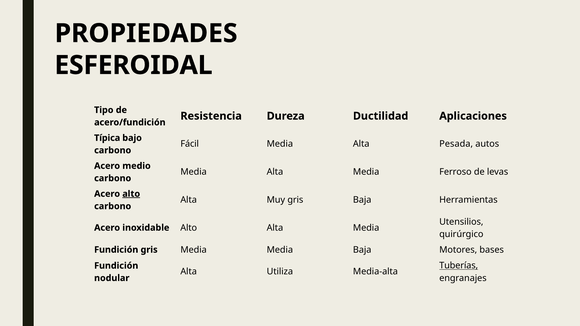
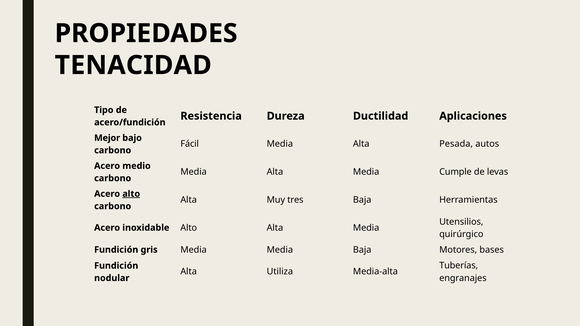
ESFEROIDAL: ESFEROIDAL -> TENACIDAD
Típica: Típica -> Mejor
Ferroso: Ferroso -> Cumple
Muy gris: gris -> tres
Tuberías underline: present -> none
